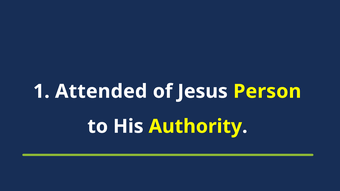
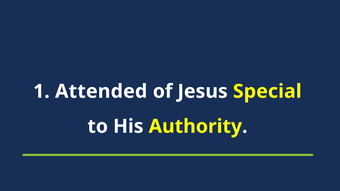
Person: Person -> Special
